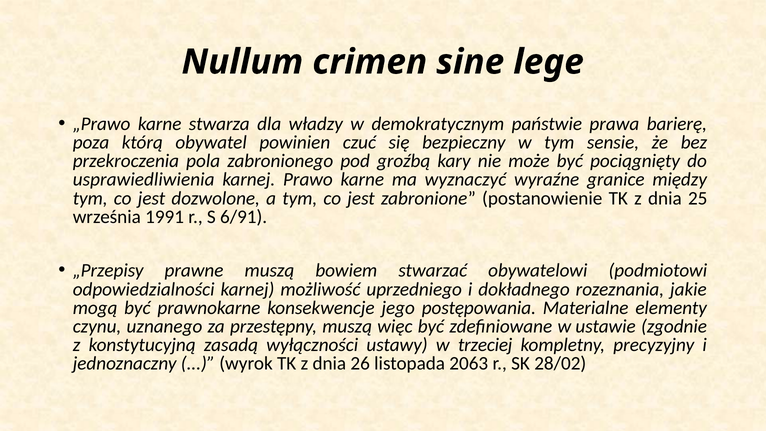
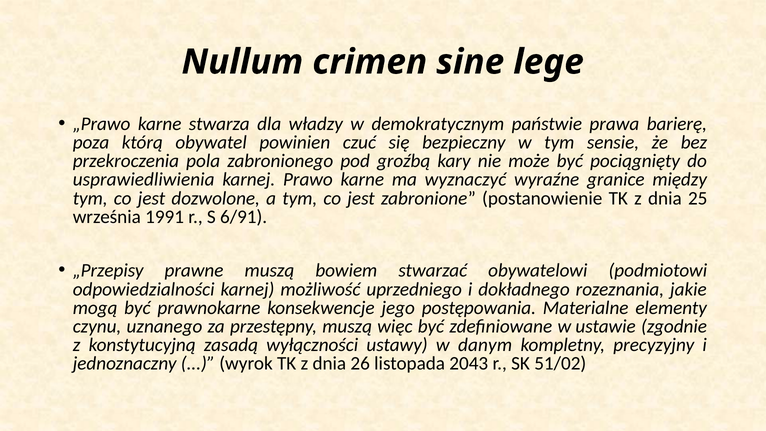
trzeciej: trzeciej -> danym
2063: 2063 -> 2043
28/02: 28/02 -> 51/02
